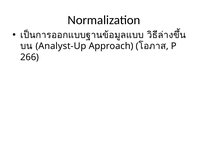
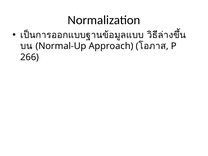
Analyst-Up: Analyst-Up -> Normal-Up
